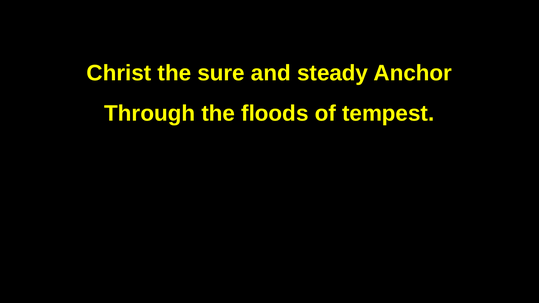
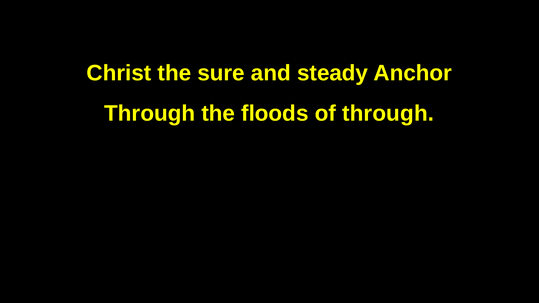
of tempest: tempest -> through
